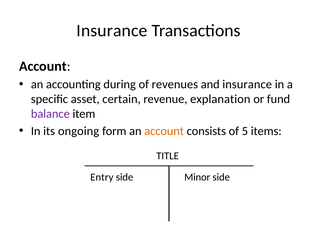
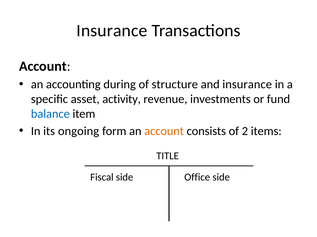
revenues: revenues -> structure
certain: certain -> activity
explanation: explanation -> investments
balance colour: purple -> blue
5: 5 -> 2
Entry: Entry -> Fiscal
Minor: Minor -> Office
